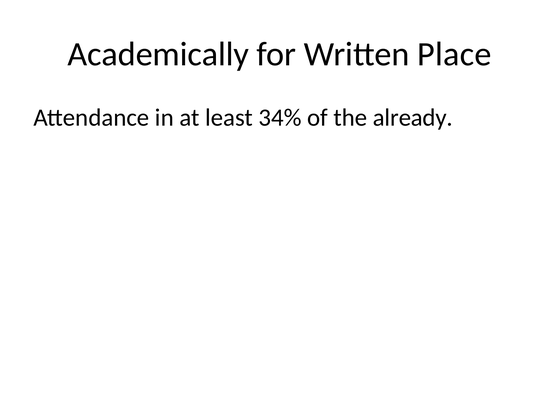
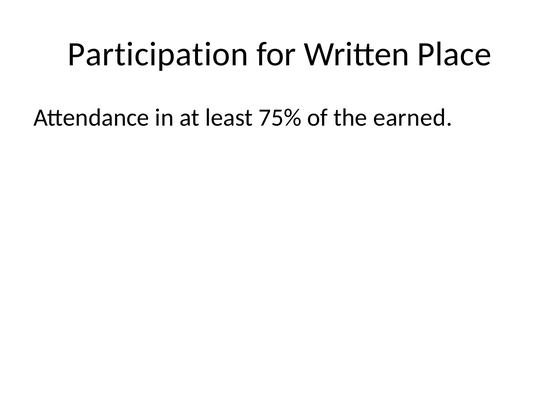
Academically: Academically -> Participation
34%: 34% -> 75%
already: already -> earned
